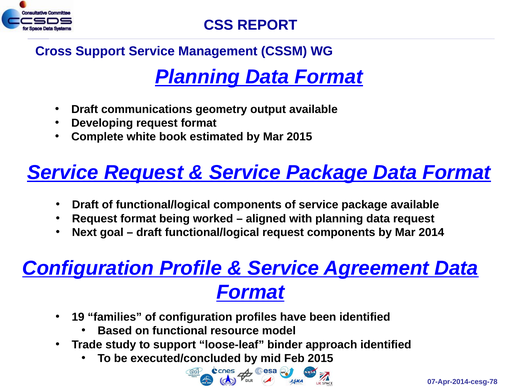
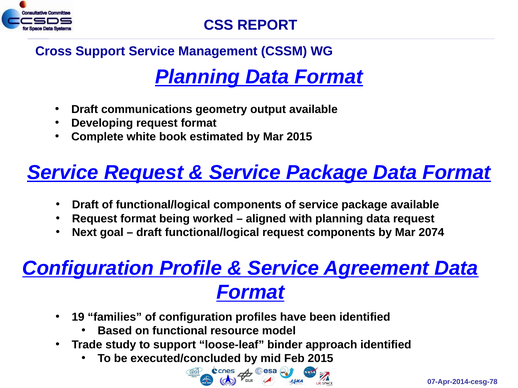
2014: 2014 -> 2074
